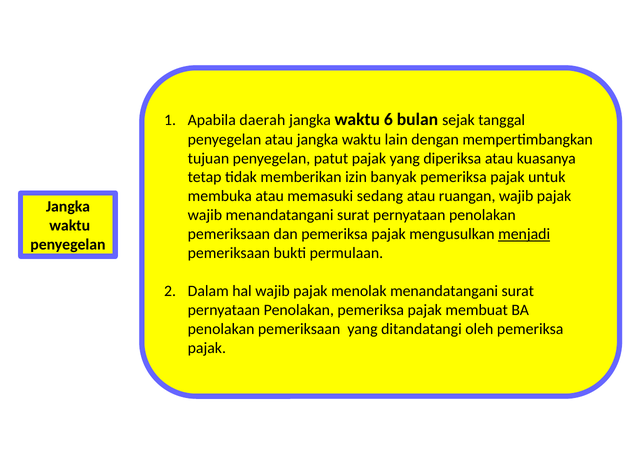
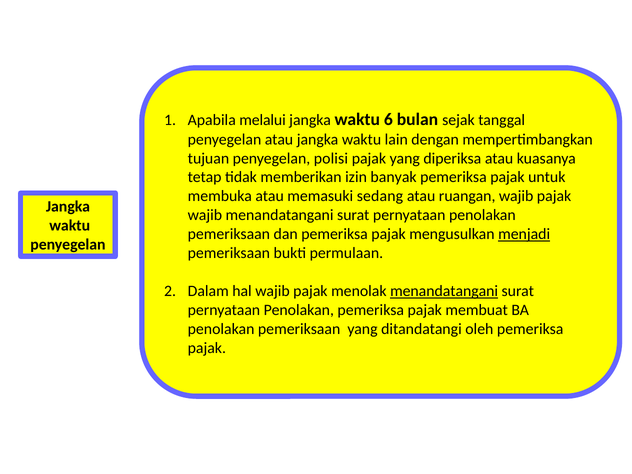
daerah: daerah -> melalui
patut: patut -> polisi
menandatangani at (444, 291) underline: none -> present
